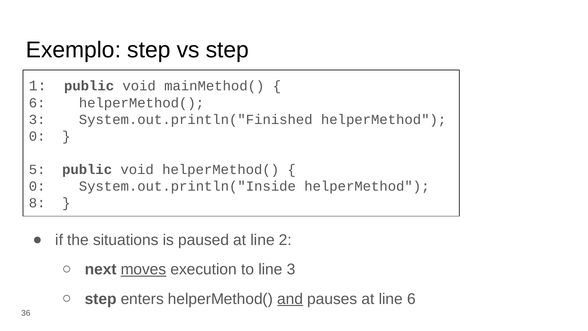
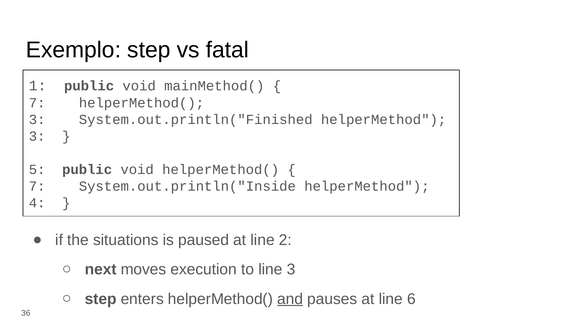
vs step: step -> fatal
6 at (37, 103): 6 -> 7
0 at (37, 136): 0 -> 3
0 at (37, 186): 0 -> 7
8: 8 -> 4
moves underline: present -> none
